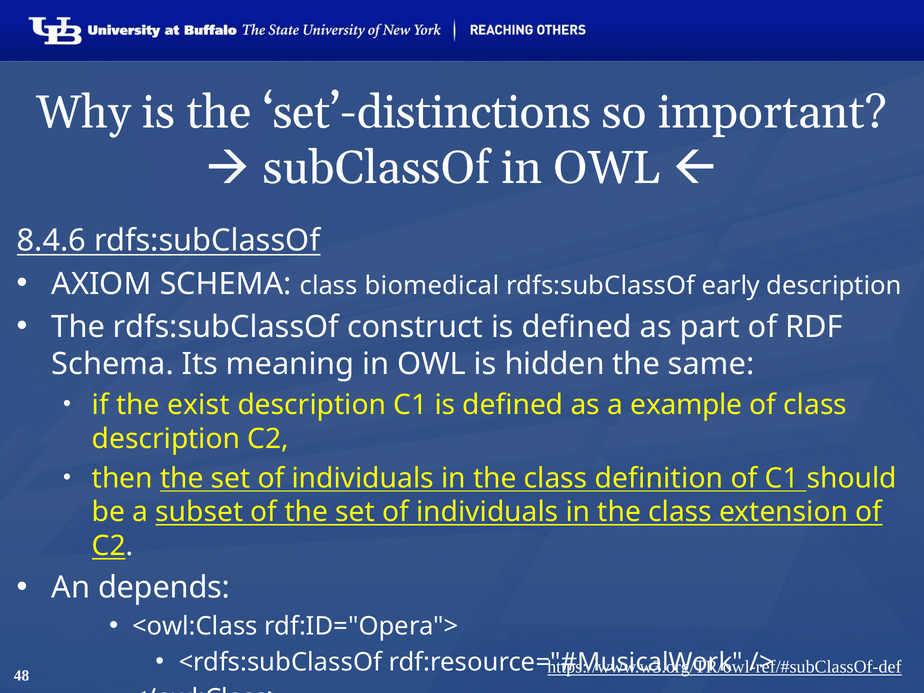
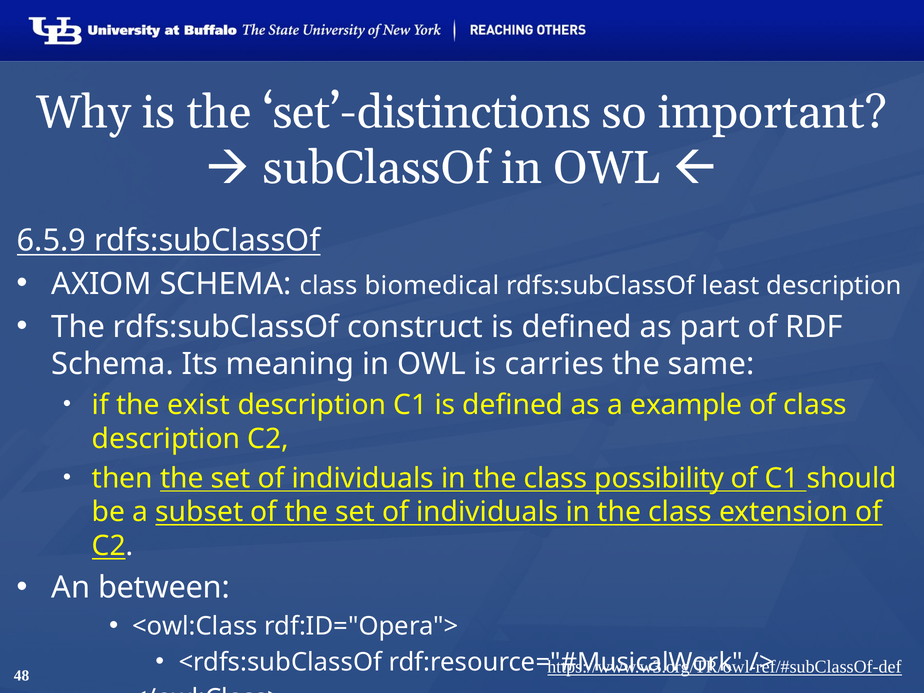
8.4.6: 8.4.6 -> 6.5.9
early: early -> least
hidden: hidden -> carries
definition: definition -> possibility
depends: depends -> between
